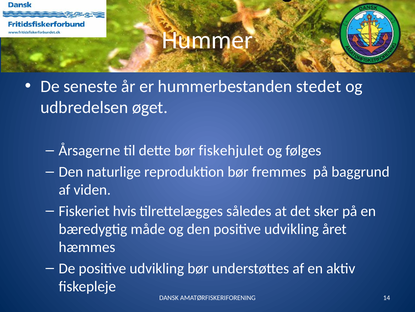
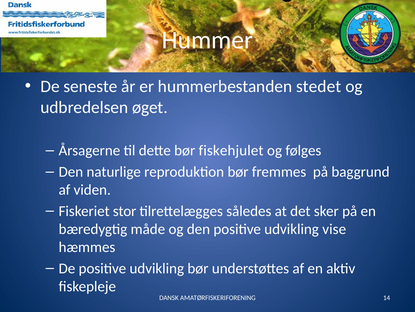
hvis: hvis -> stor
året: året -> vise
